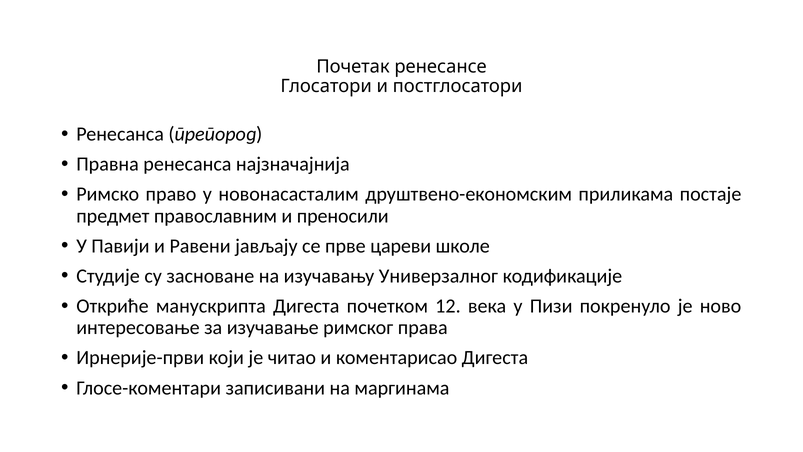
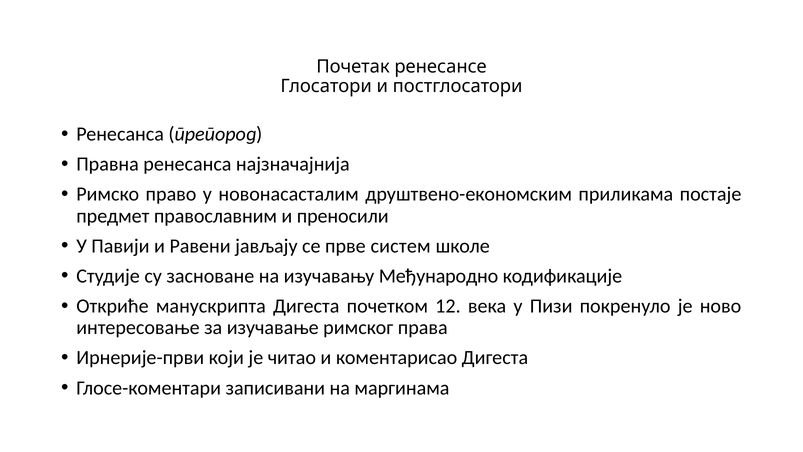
цареви: цареви -> систем
Универзалног: Универзалног -> Међународно
